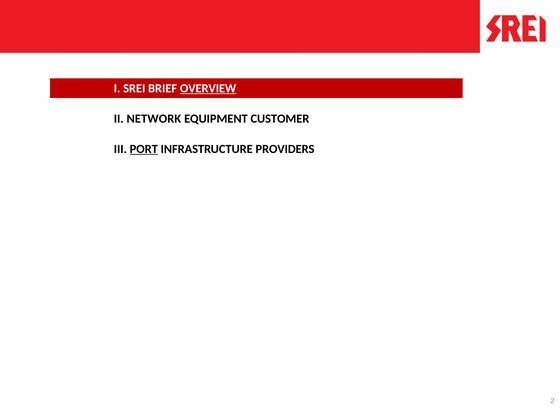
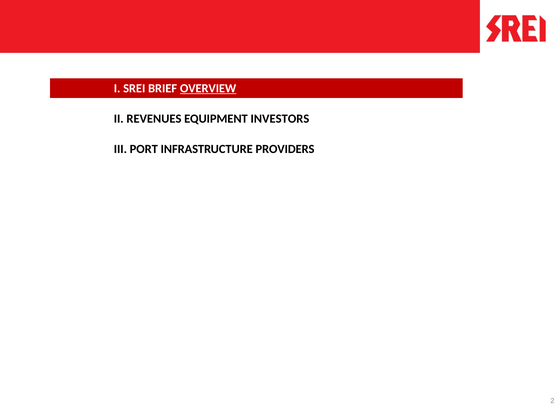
NETWORK: NETWORK -> REVENUES
CUSTOMER: CUSTOMER -> INVESTORS
PORT underline: present -> none
